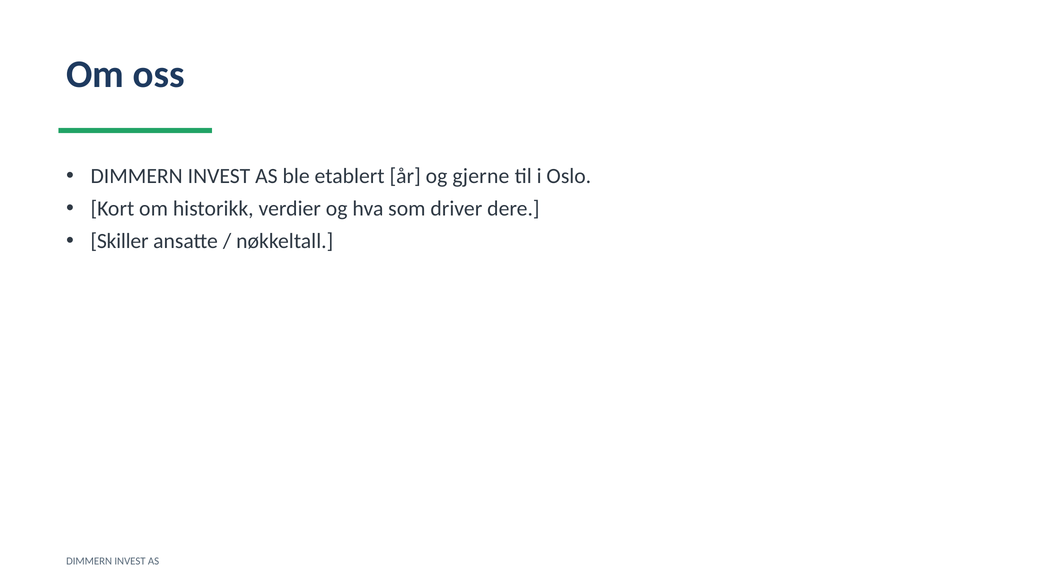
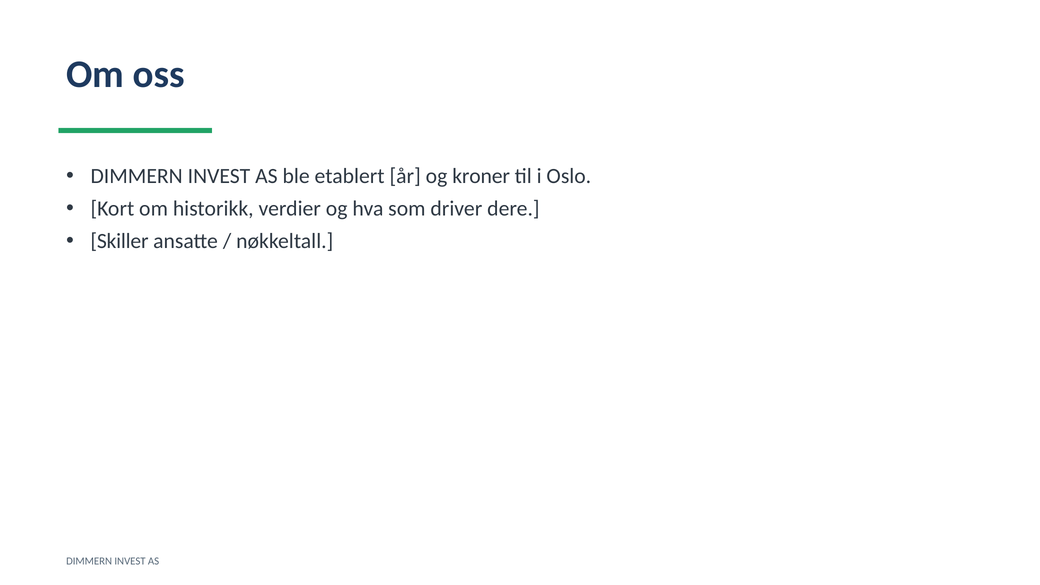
gjerne: gjerne -> kroner
